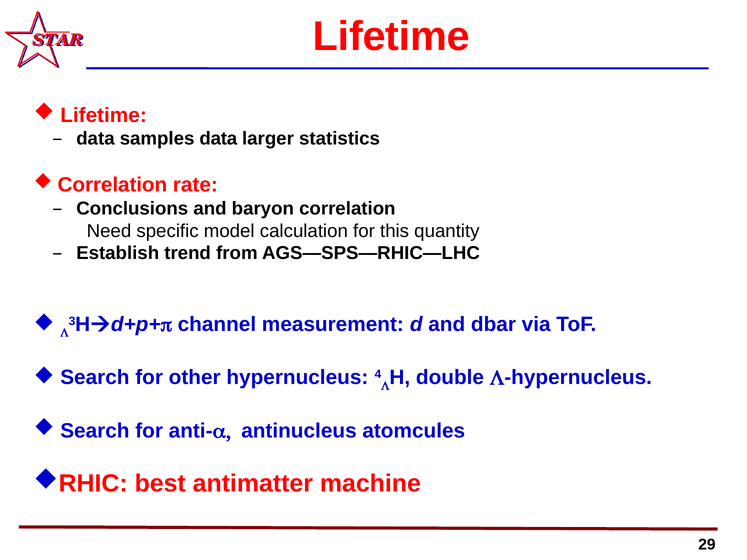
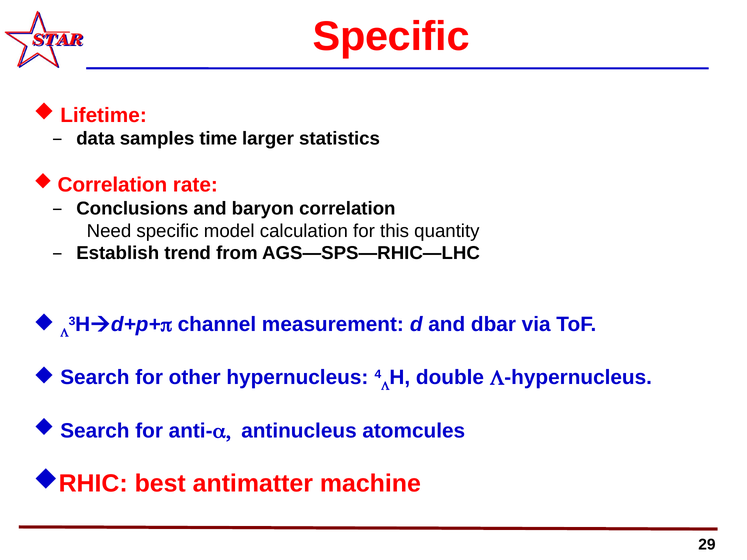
Lifetime at (391, 37): Lifetime -> Specific
samples data: data -> time
